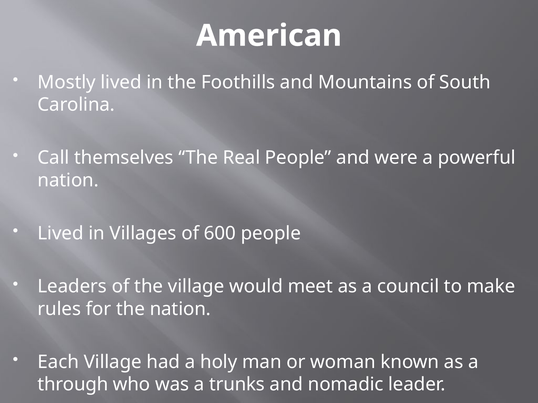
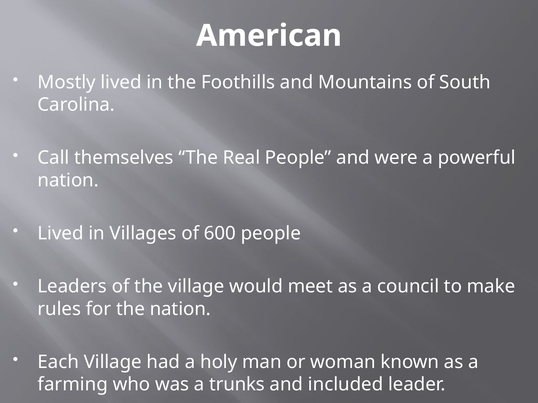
through: through -> farming
nomadic: nomadic -> included
